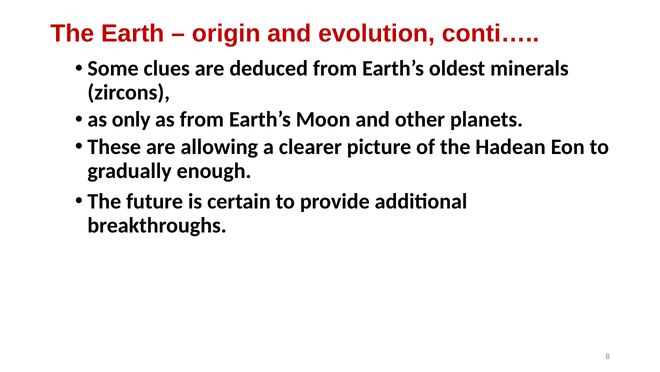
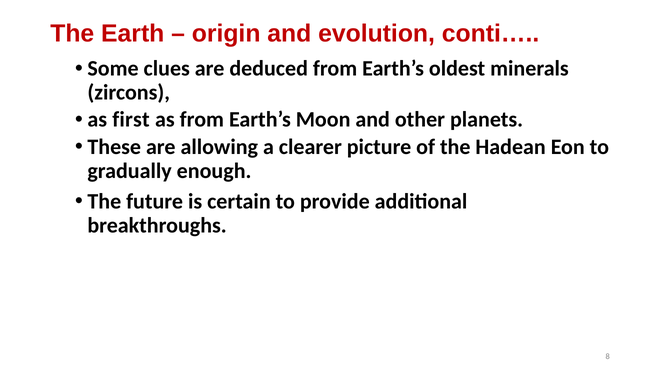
only: only -> first
